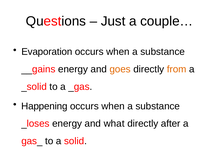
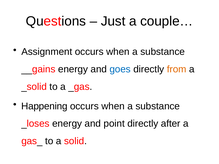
Evaporation: Evaporation -> Assignment
goes colour: orange -> blue
what: what -> point
